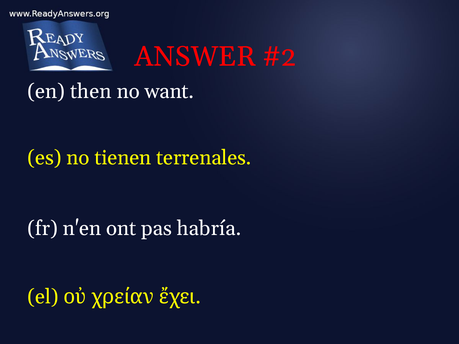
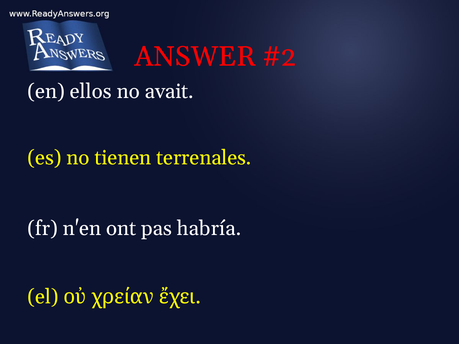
then: then -> ellos
want: want -> avait
